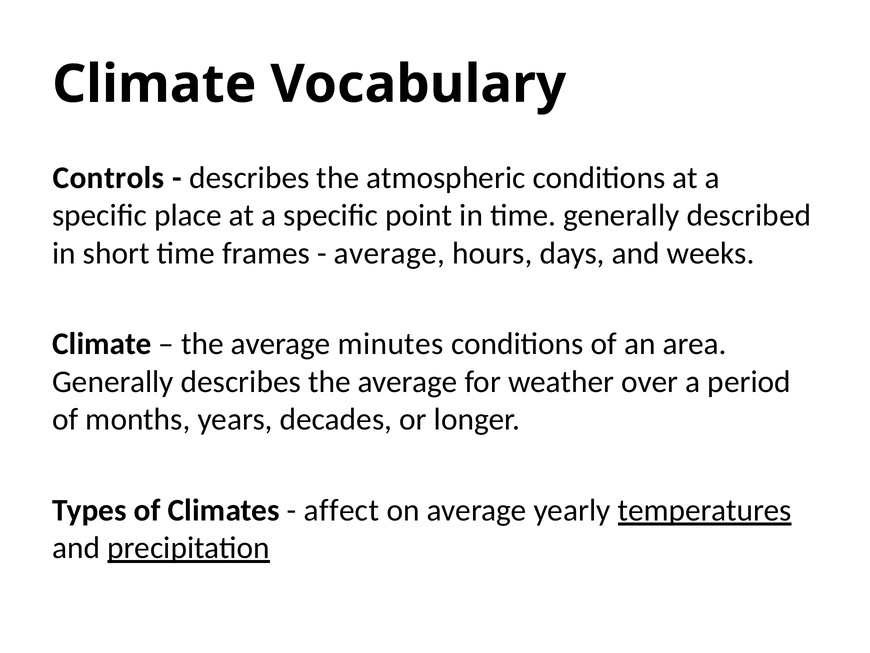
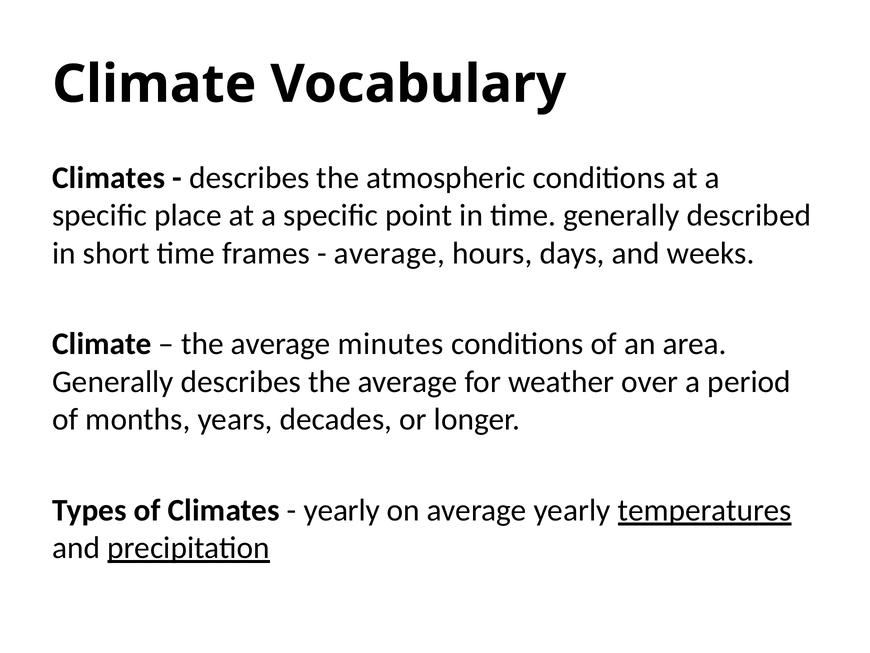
Controls at (109, 178): Controls -> Climates
affect at (341, 510): affect -> yearly
